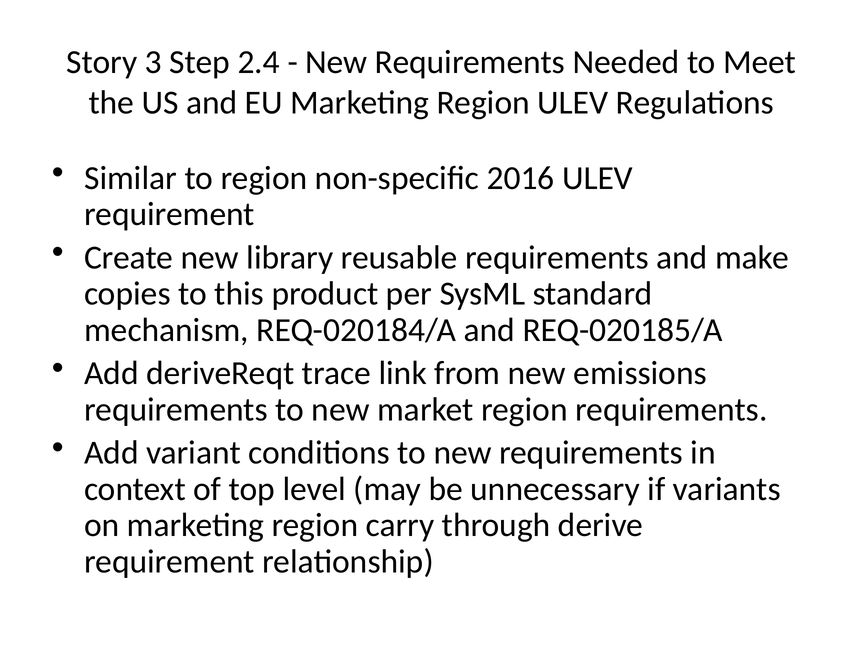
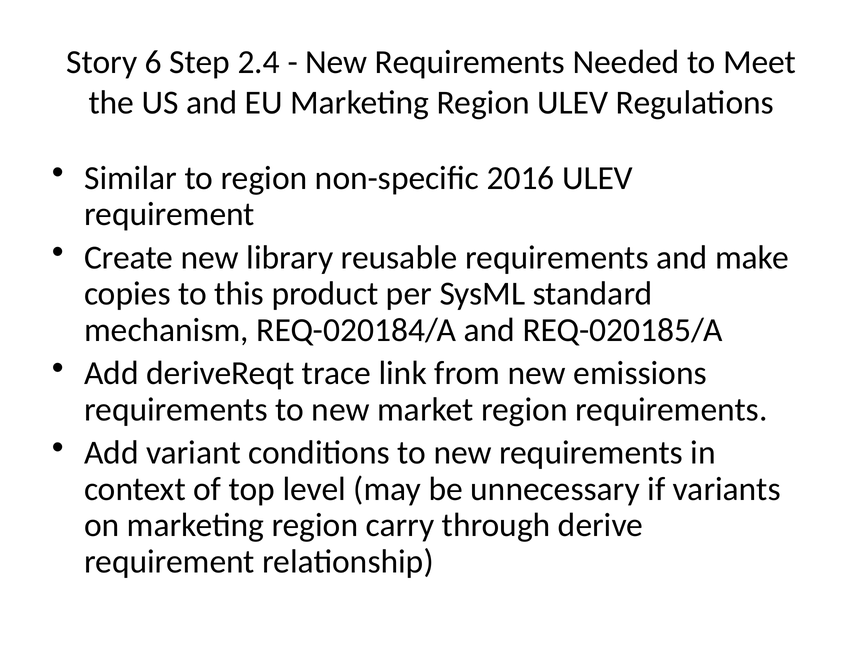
3: 3 -> 6
